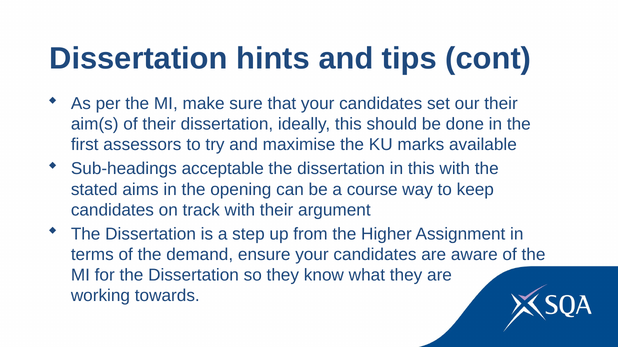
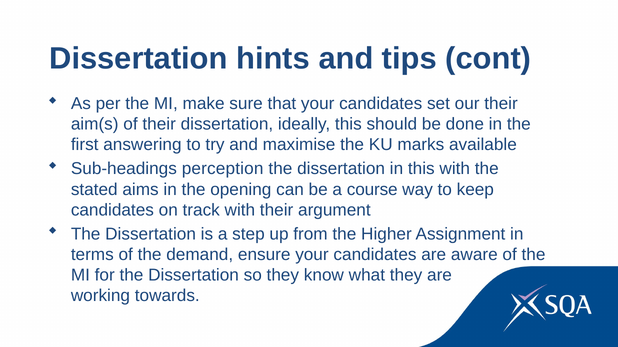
assessors: assessors -> answering
acceptable: acceptable -> perception
